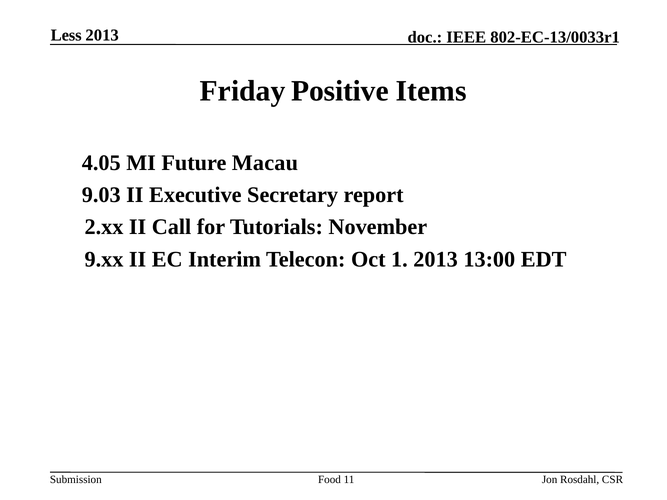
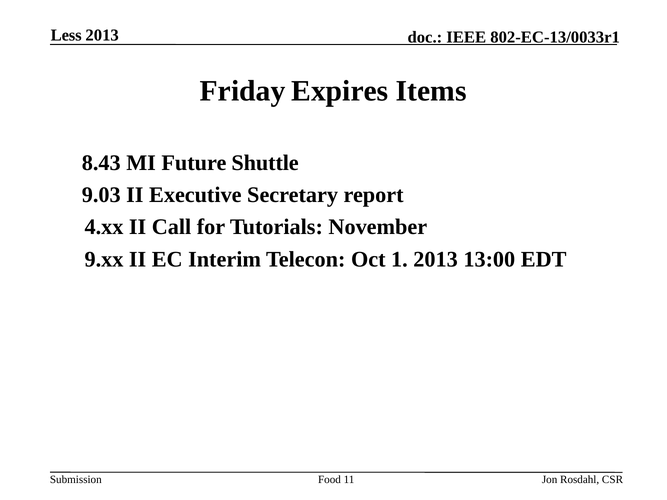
Positive: Positive -> Expires
4.05: 4.05 -> 8.43
Macau: Macau -> Shuttle
2.xx: 2.xx -> 4.xx
